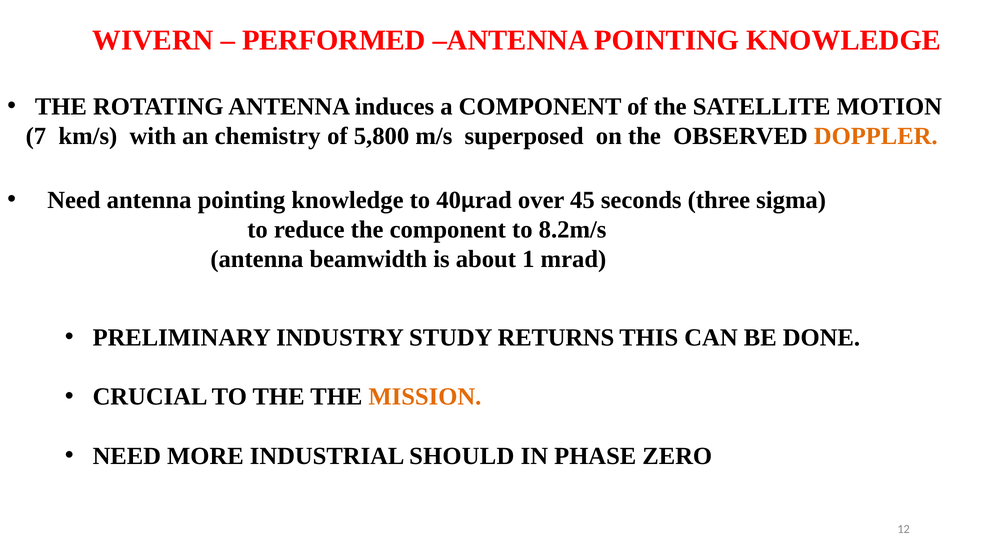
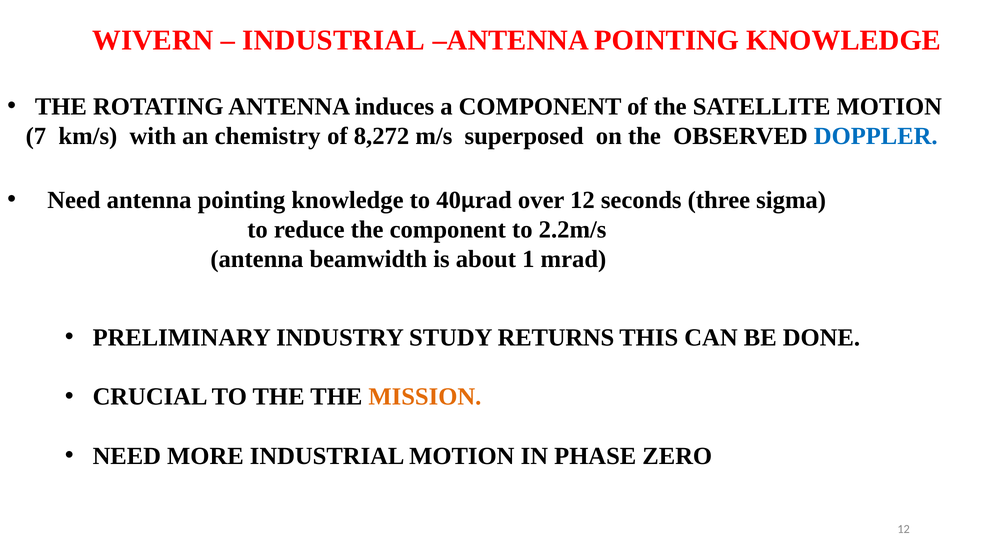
PERFORMED at (334, 40): PERFORMED -> INDUSTRIAL
5,800: 5,800 -> 8,272
DOPPLER colour: orange -> blue
over 45: 45 -> 12
8.2m/s: 8.2m/s -> 2.2m/s
INDUSTRIAL SHOULD: SHOULD -> MOTION
